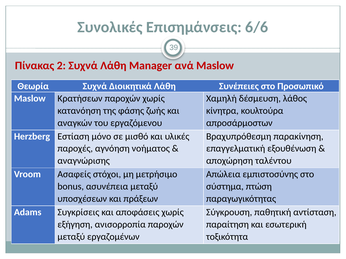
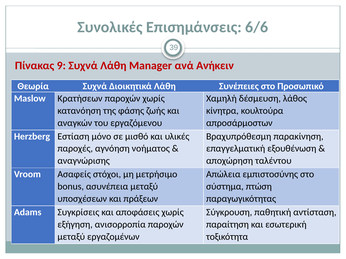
2: 2 -> 9
ανά Maslow: Maslow -> Ανήκειν
